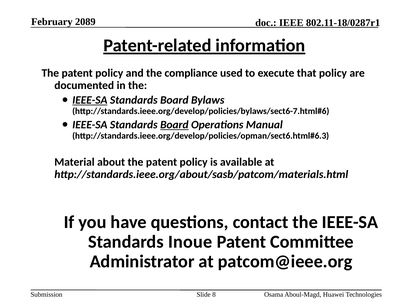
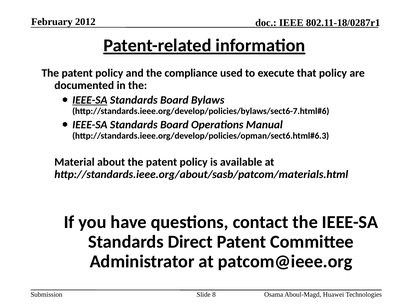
2089: 2089 -> 2012
Board at (174, 125) underline: present -> none
Inoue: Inoue -> Direct
